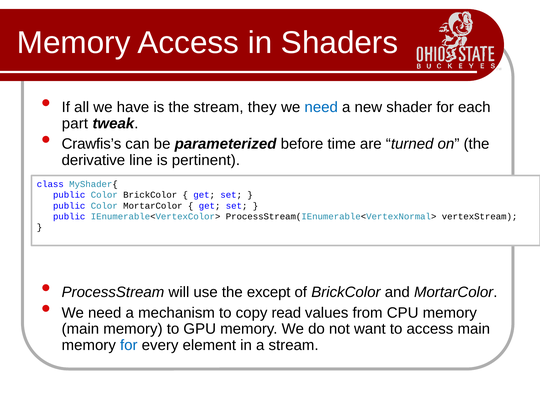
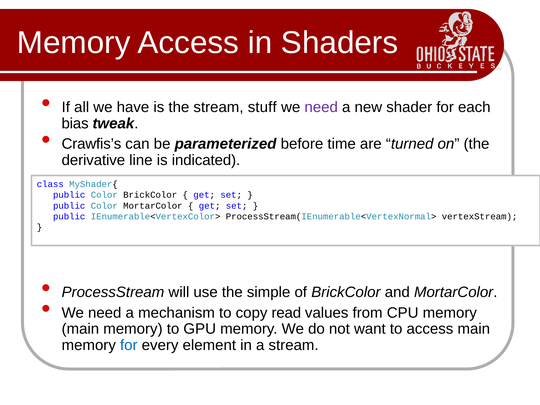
they: they -> stuff
need at (321, 107) colour: blue -> purple
part: part -> bias
pertinent: pertinent -> indicated
except: except -> simple
